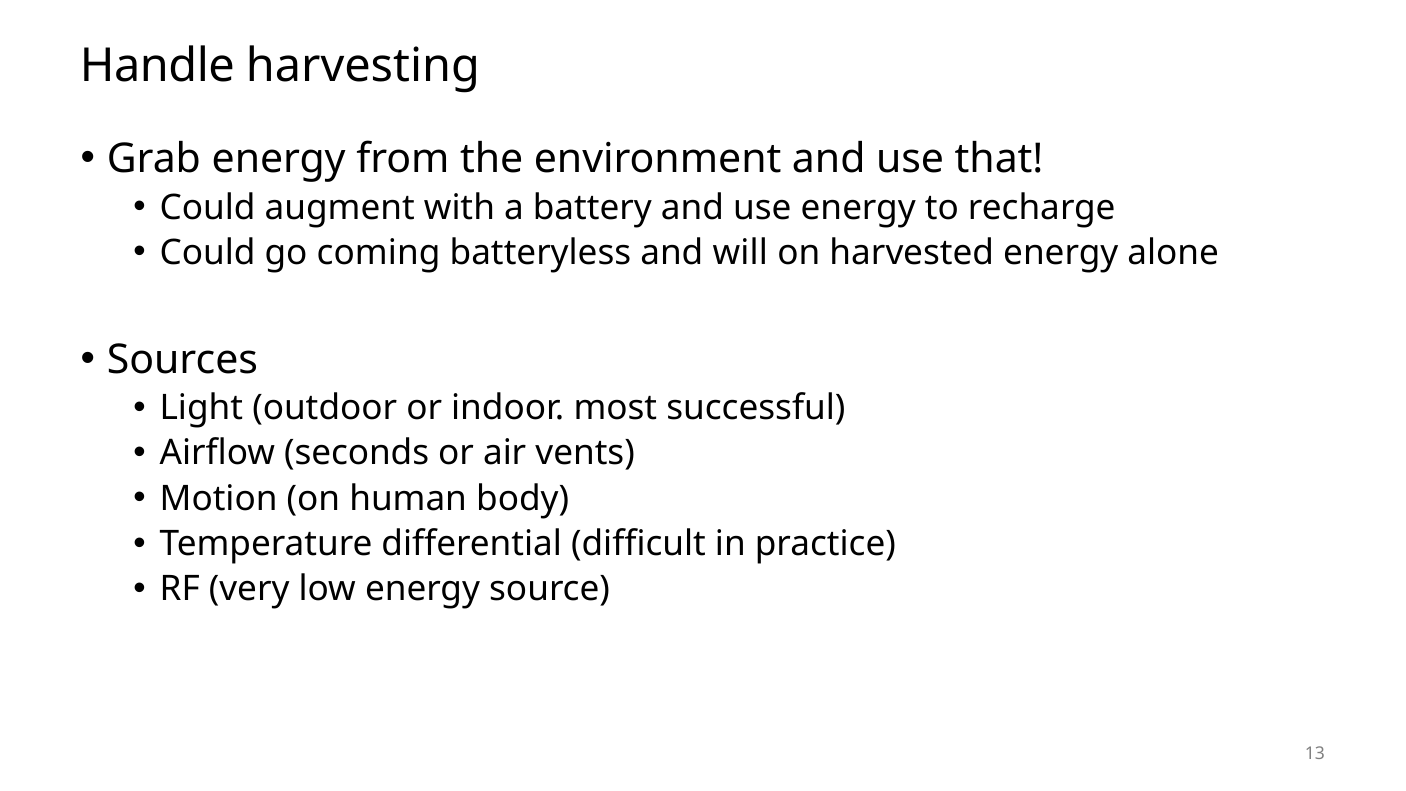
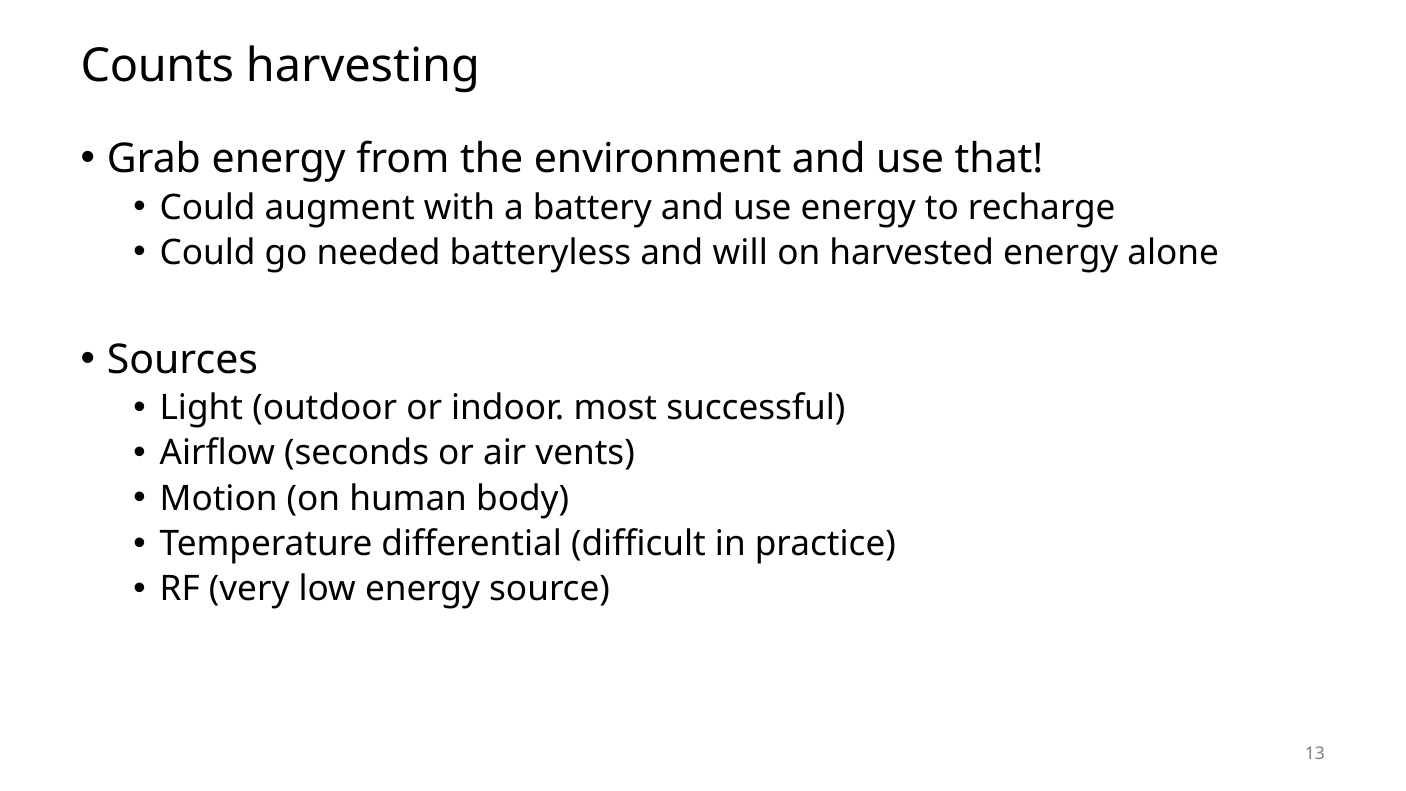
Handle: Handle -> Counts
coming: coming -> needed
